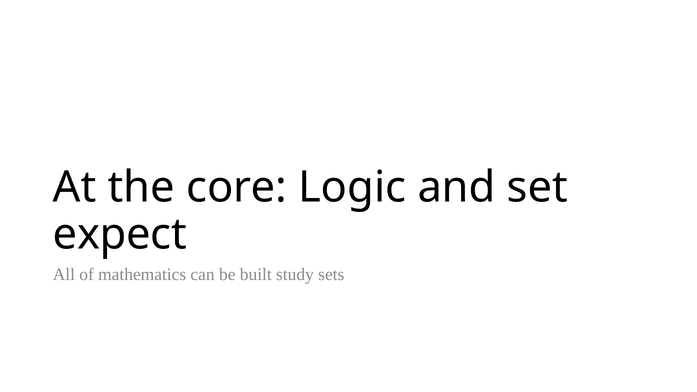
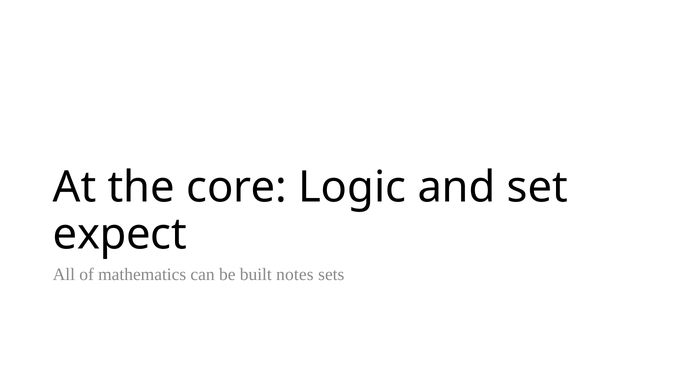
study: study -> notes
